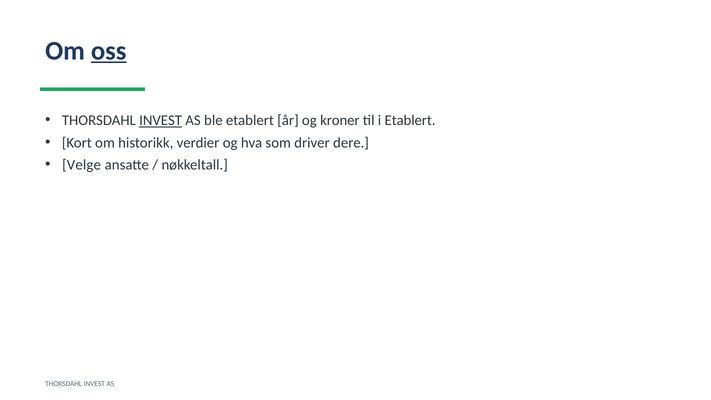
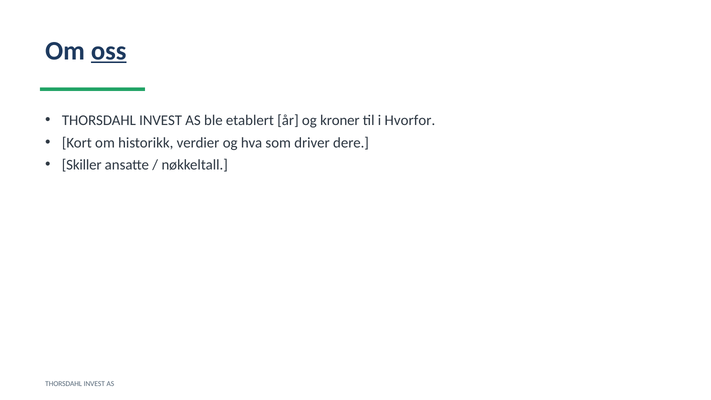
INVEST at (161, 120) underline: present -> none
i Etablert: Etablert -> Hvorfor
Velge: Velge -> Skiller
